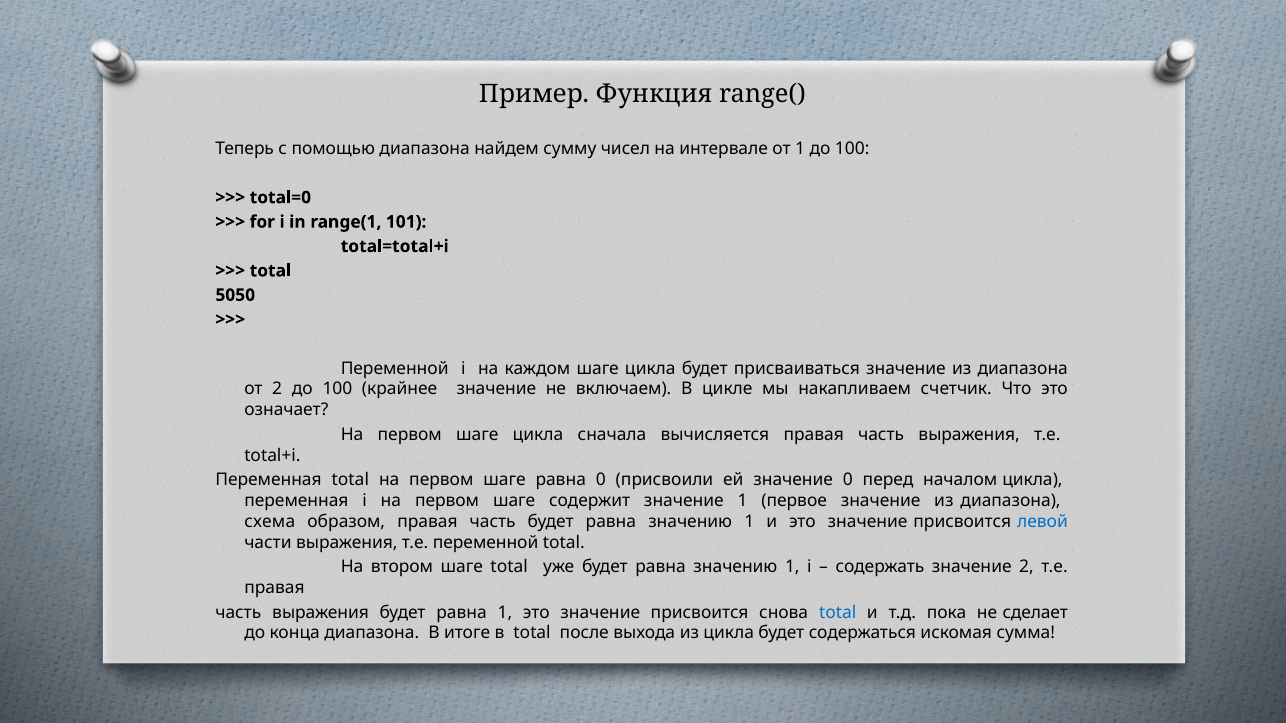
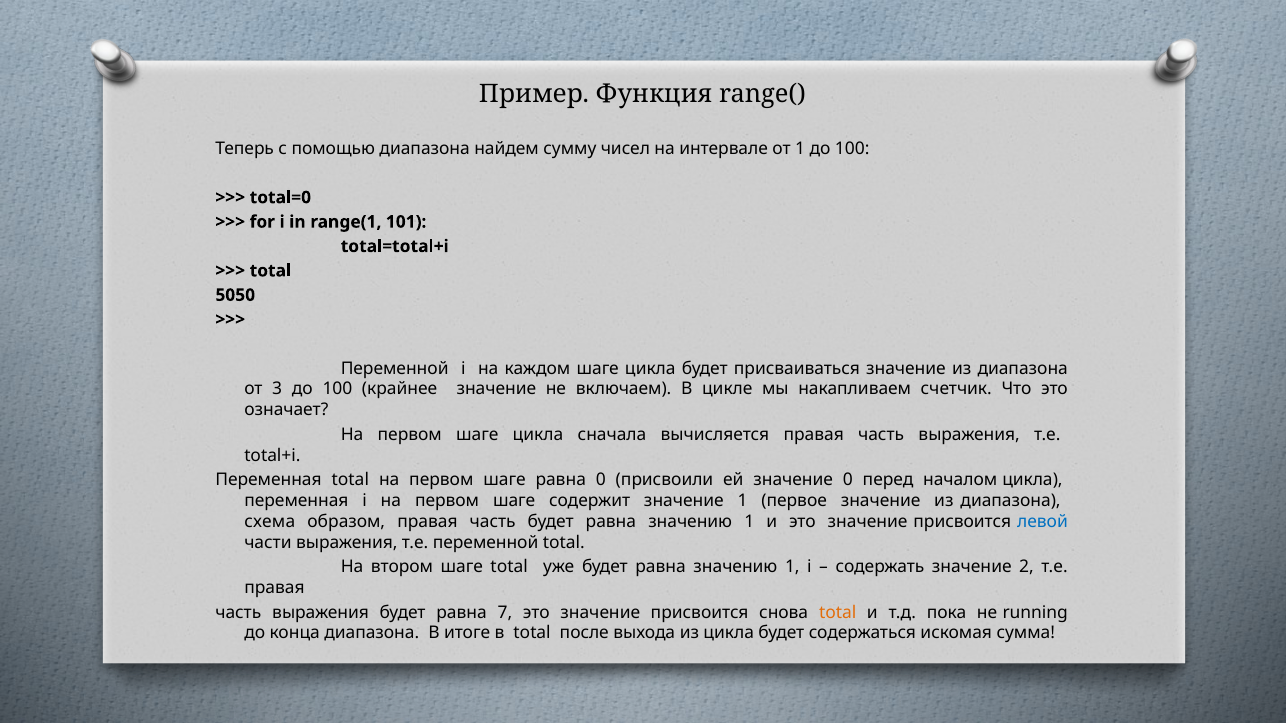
от 2: 2 -> 3
равна 1: 1 -> 7
total at (838, 613) colour: blue -> orange
сделает: сделает -> running
